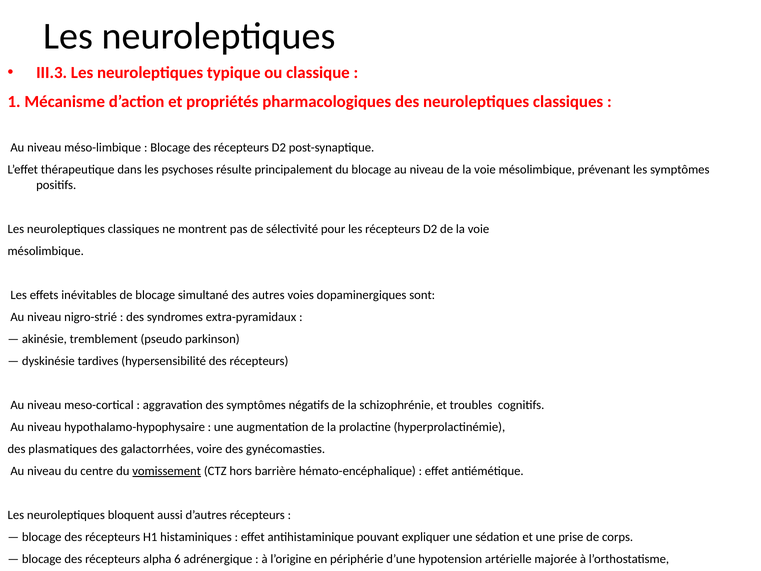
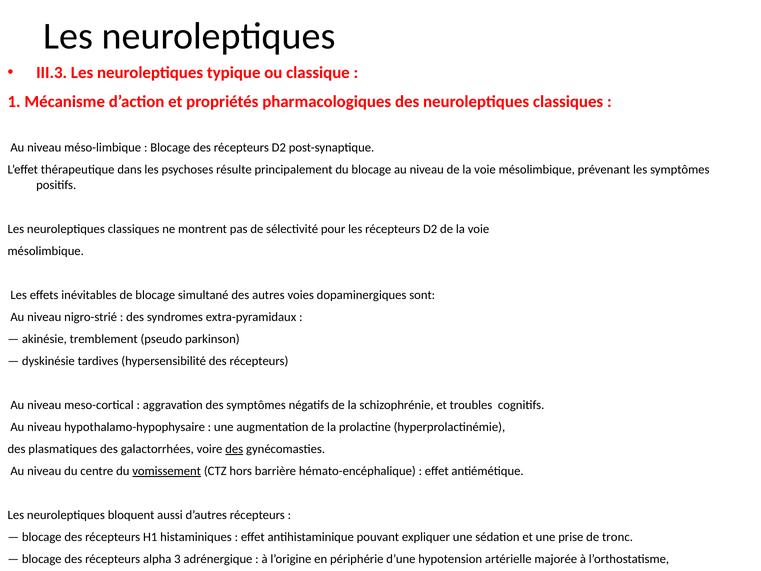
des at (234, 449) underline: none -> present
corps: corps -> tronc
6: 6 -> 3
